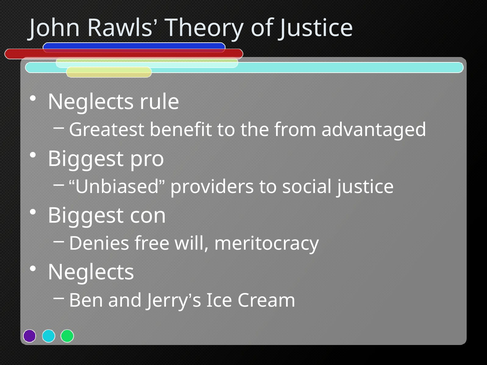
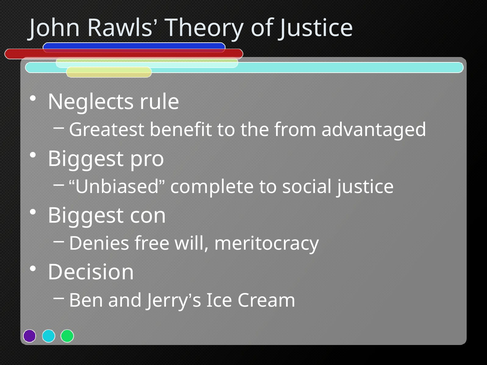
providers: providers -> complete
Neglects at (91, 273): Neglects -> Decision
